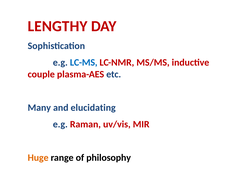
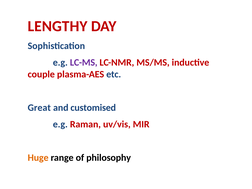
LC-MS colour: blue -> purple
Many: Many -> Great
elucidating: elucidating -> customised
